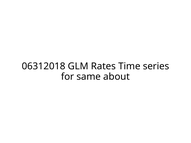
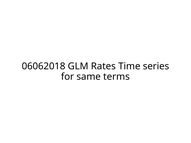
06312018: 06312018 -> 06062018
about: about -> terms
